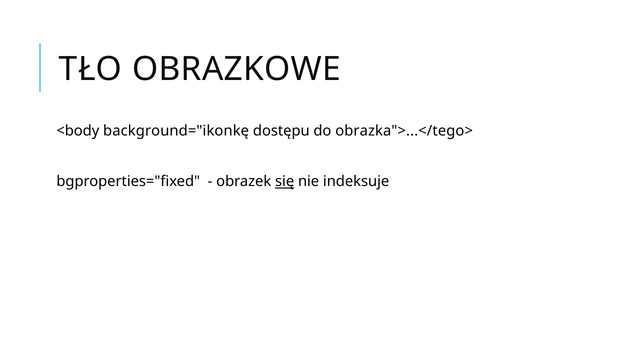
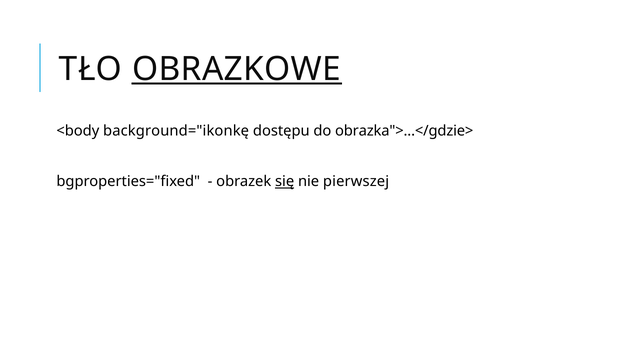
OBRAZKOWE underline: none -> present
obrazka">...</tego>: obrazka">...</tego> -> obrazka">...</gdzie>
indeksuje: indeksuje -> pierwszej
